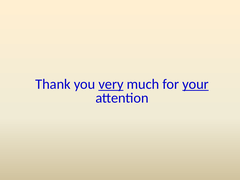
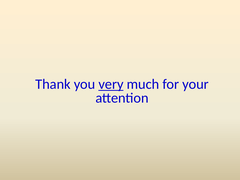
your underline: present -> none
